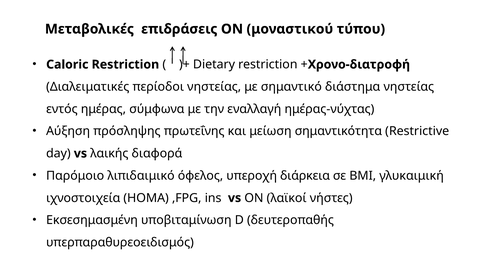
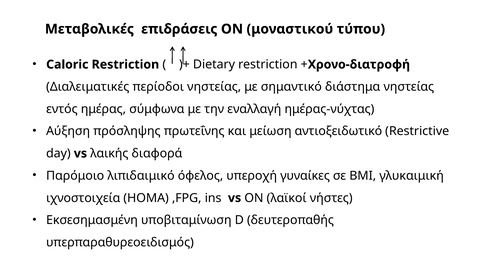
σημαντικότητα: σημαντικότητα -> αντιοξειδωτικό
διάρκεια: διάρκεια -> γυναίκες
